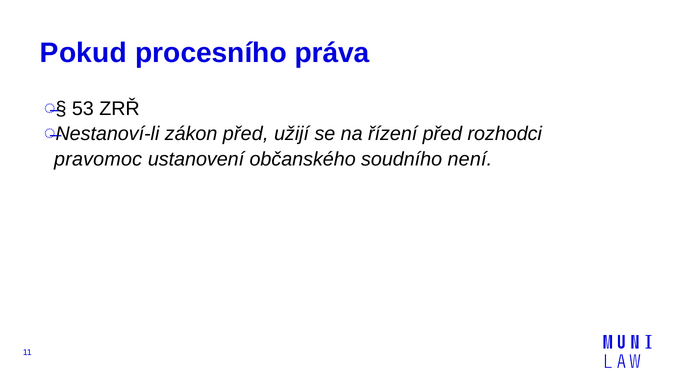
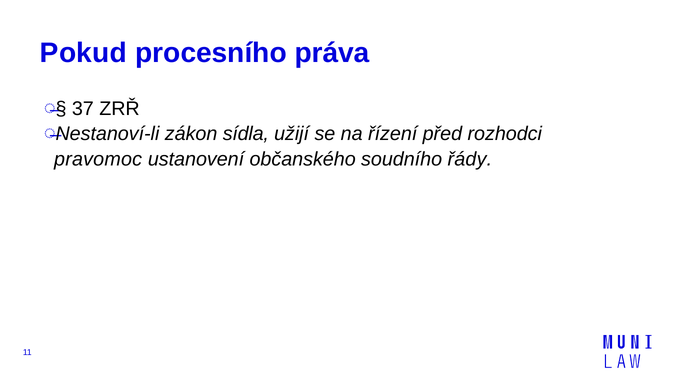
53: 53 -> 37
zákon před: před -> sídla
není: není -> řády
